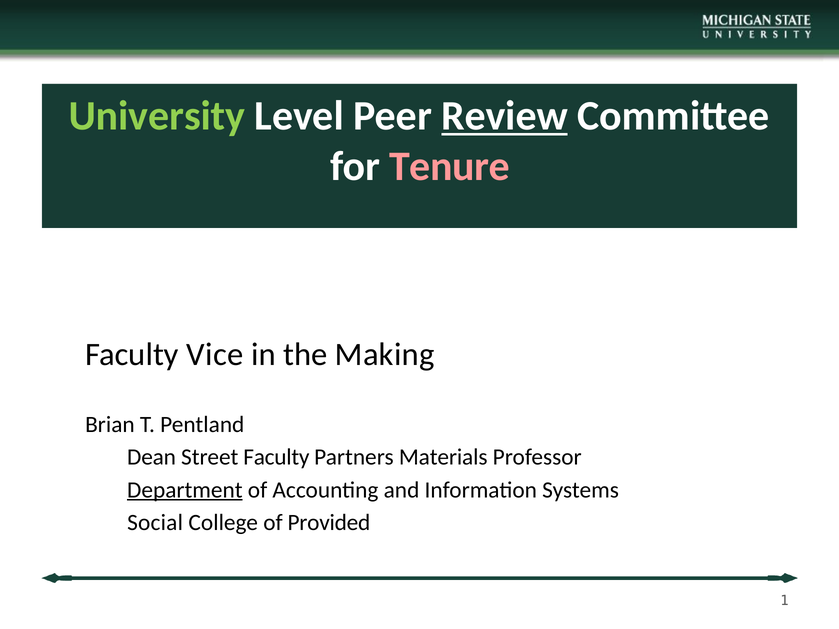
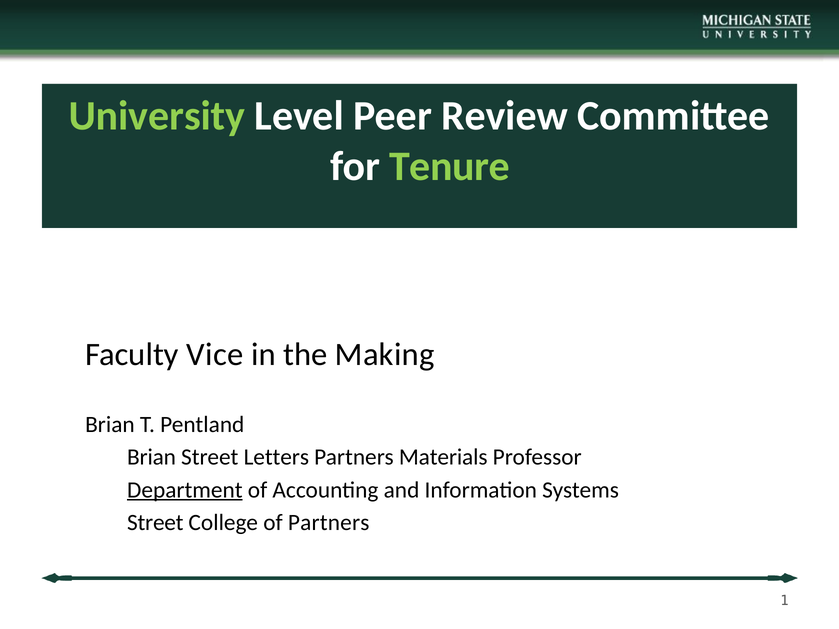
Review underline: present -> none
Tenure colour: pink -> light green
Dean at (152, 457): Dean -> Brian
Street Faculty: Faculty -> Letters
Social at (155, 523): Social -> Street
of Provided: Provided -> Partners
